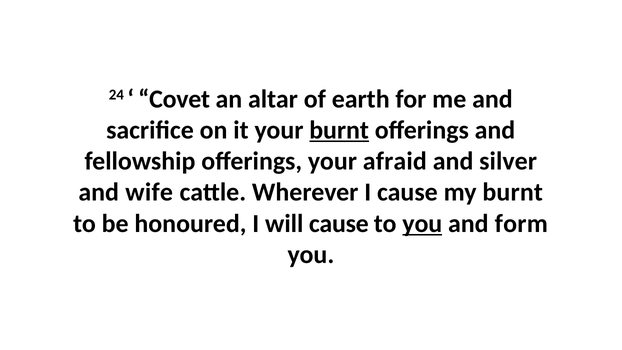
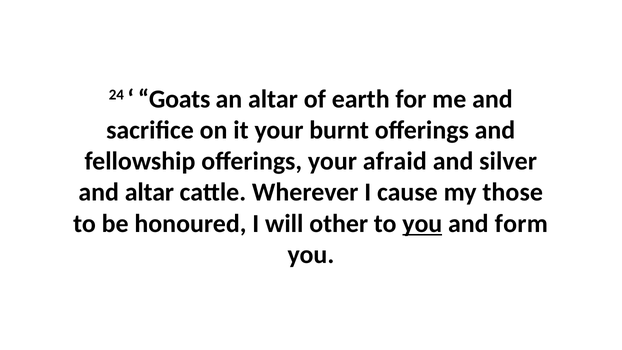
Covet: Covet -> Goats
burnt at (339, 130) underline: present -> none
and wife: wife -> altar
my burnt: burnt -> those
will cause: cause -> other
